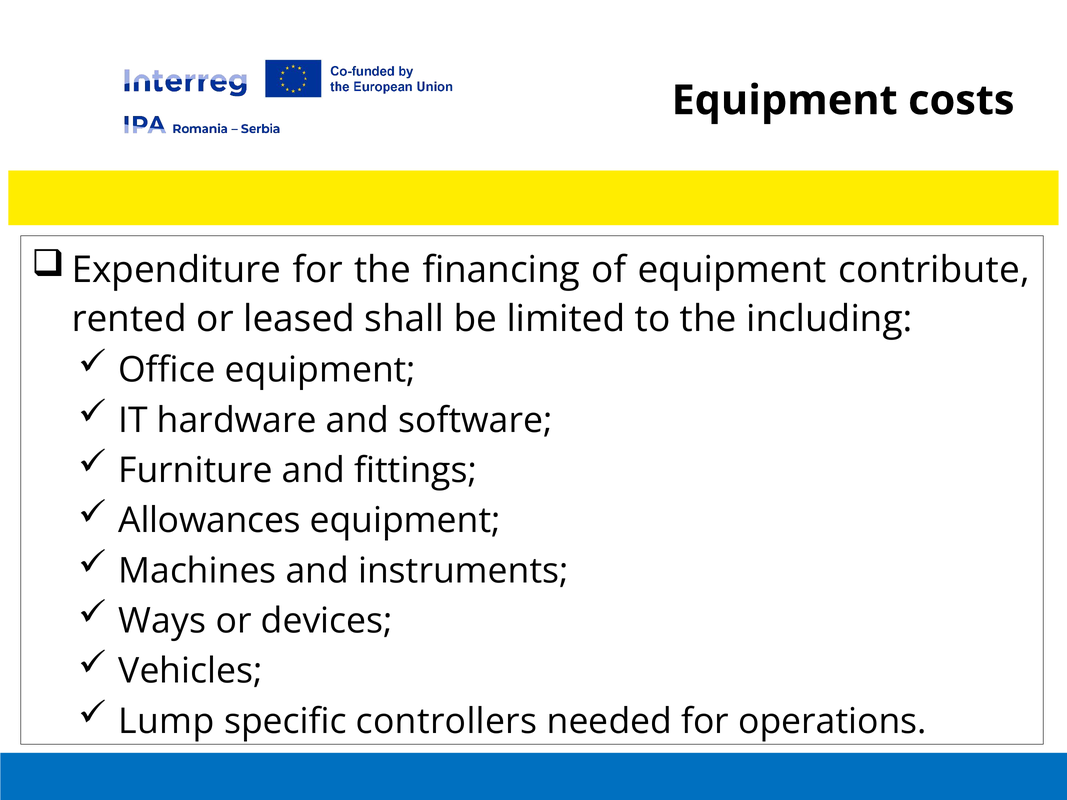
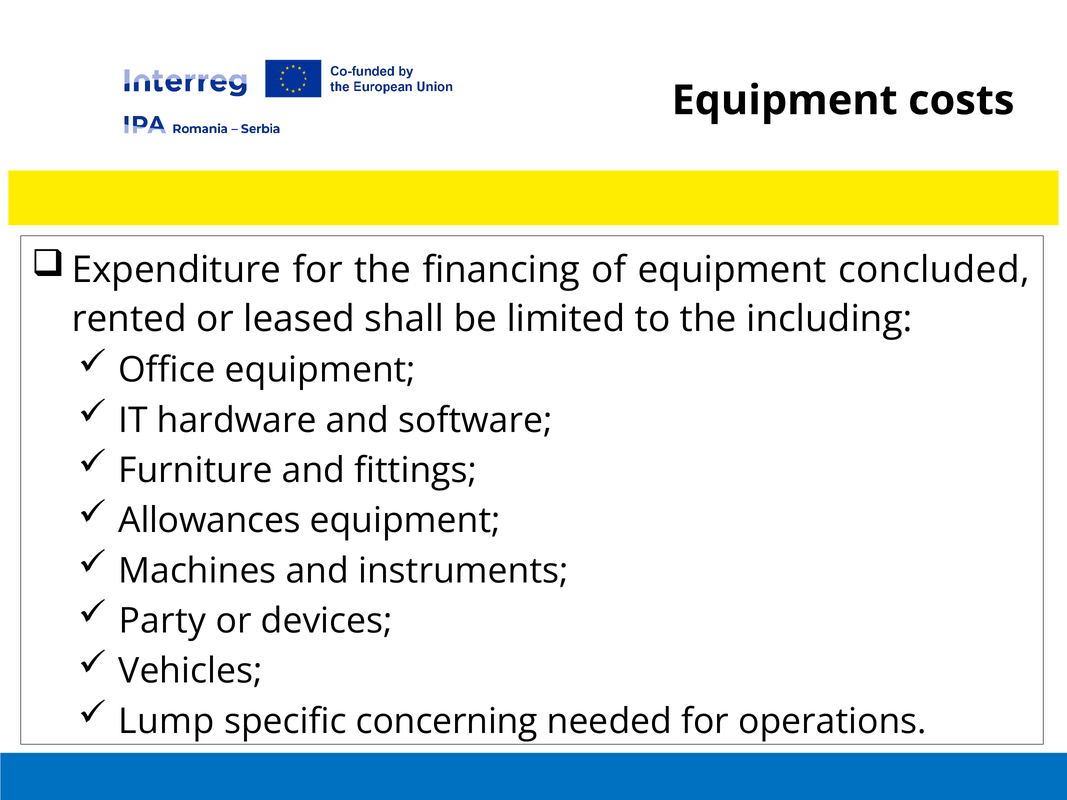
contribute: contribute -> concluded
Ways: Ways -> Party
controllers: controllers -> concerning
